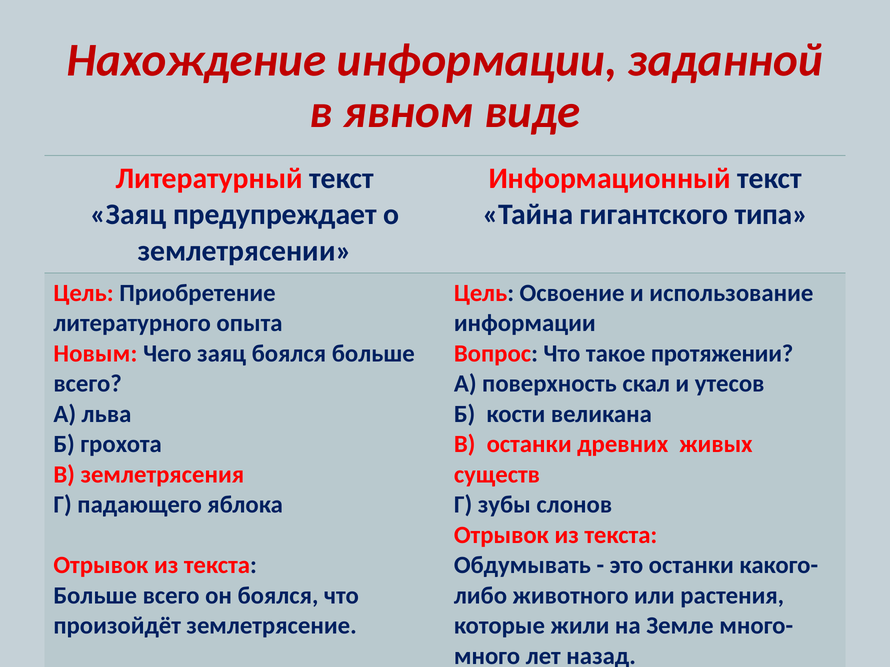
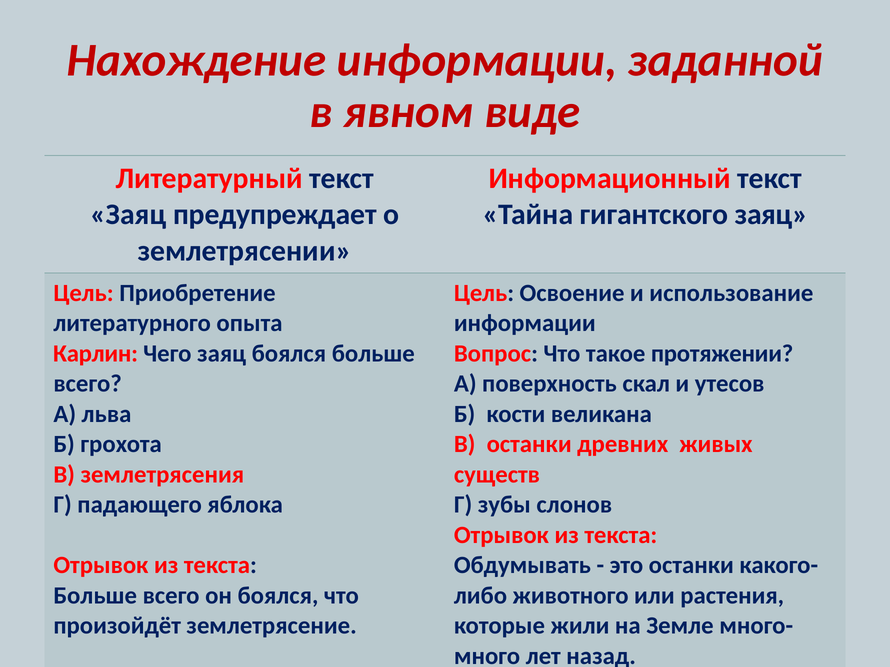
гигантского типа: типа -> заяц
Новым: Новым -> Карлин
